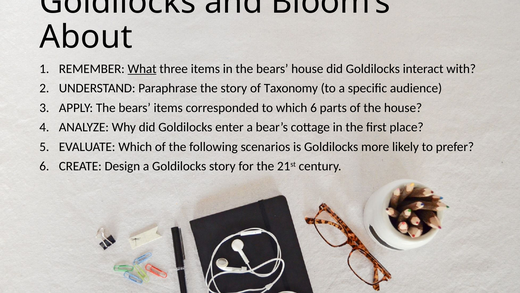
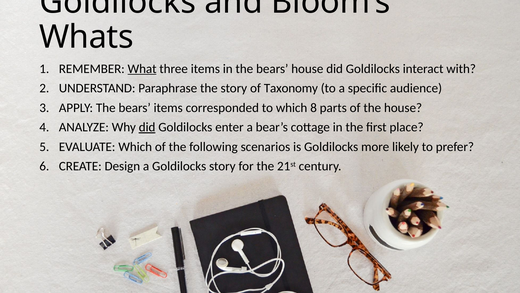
About: About -> Whats
which 6: 6 -> 8
did at (147, 127) underline: none -> present
